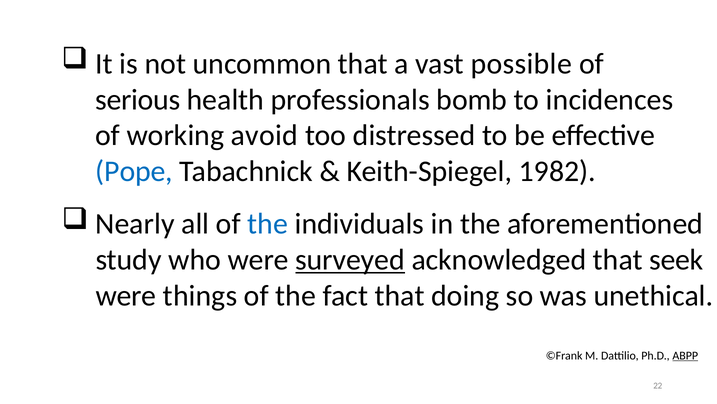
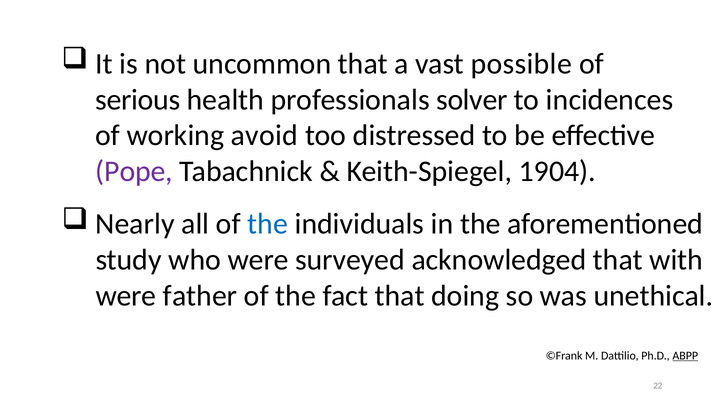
bomb: bomb -> solver
Pope colour: blue -> purple
1982: 1982 -> 1904
surveyed underline: present -> none
seek: seek -> with
things: things -> father
